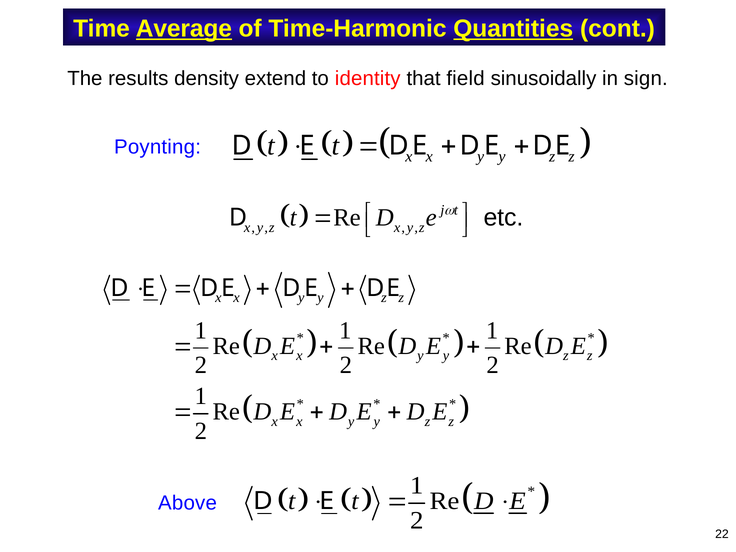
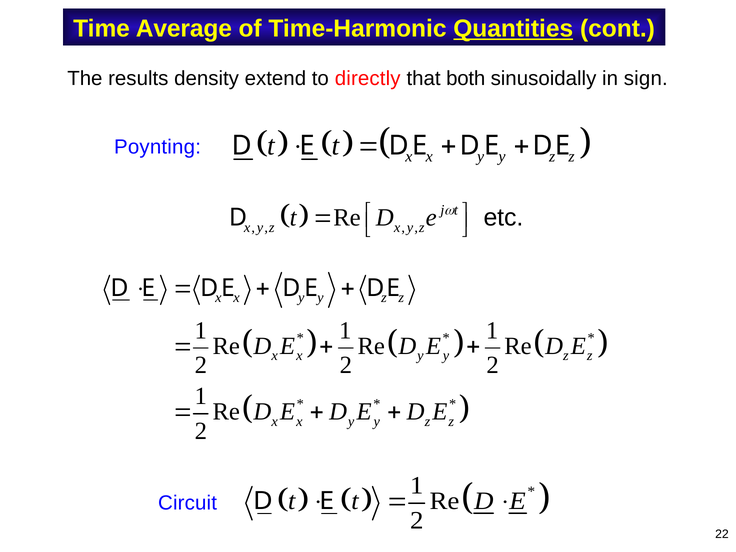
Average underline: present -> none
identity: identity -> directly
field: field -> both
Above: Above -> Circuit
